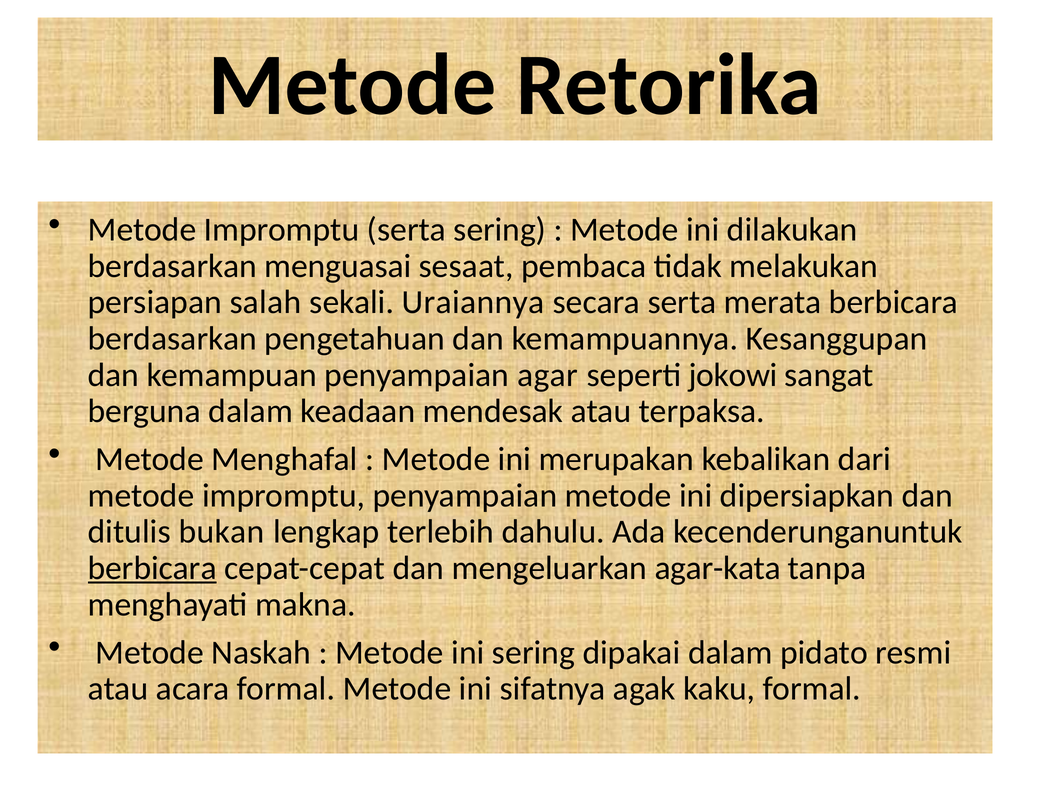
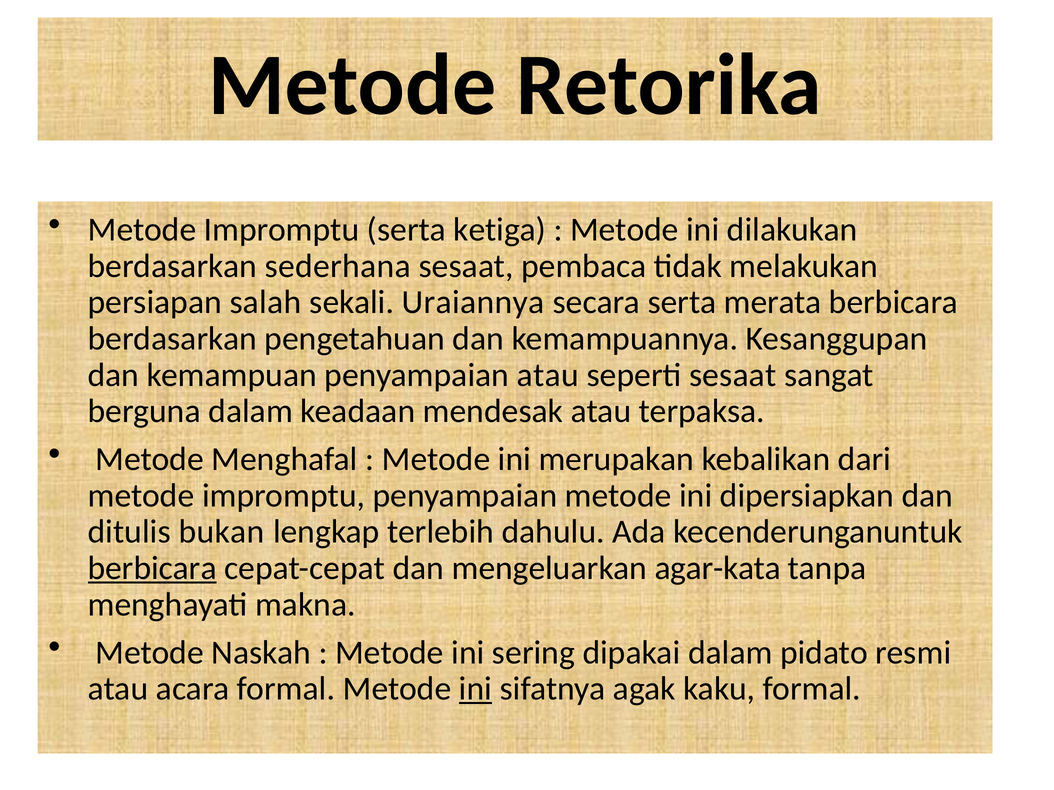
serta sering: sering -> ketiga
menguasai: menguasai -> sederhana
penyampaian agar: agar -> atau
seperti jokowi: jokowi -> sesaat
ini at (475, 689) underline: none -> present
